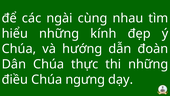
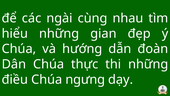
kính: kính -> gian
